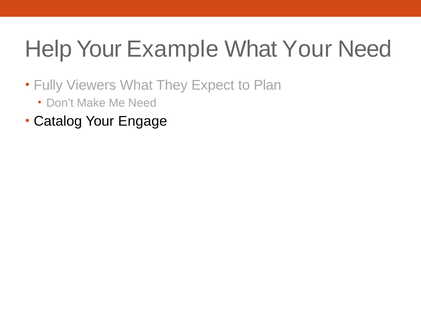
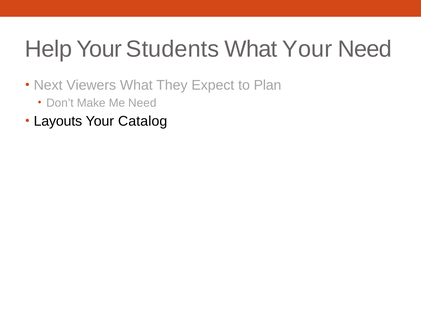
Example: Example -> Students
Fully: Fully -> Next
Catalog: Catalog -> Layouts
Engage: Engage -> Catalog
